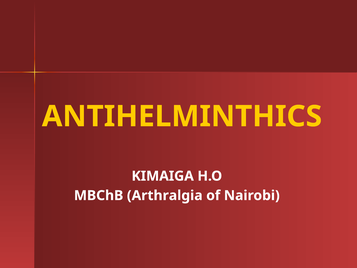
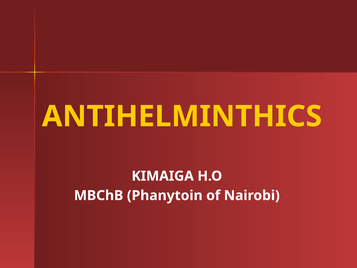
Arthralgia: Arthralgia -> Phanytoin
